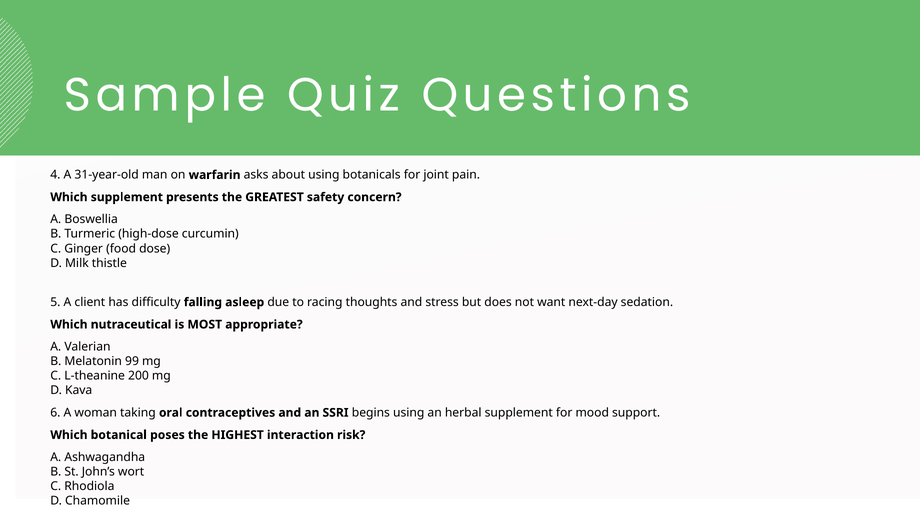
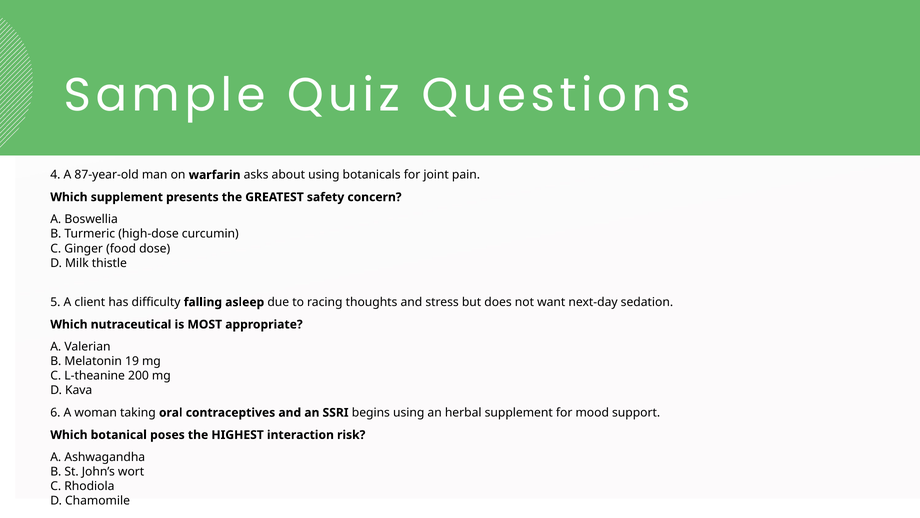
31-year-old: 31-year-old -> 87-year-old
99: 99 -> 19
